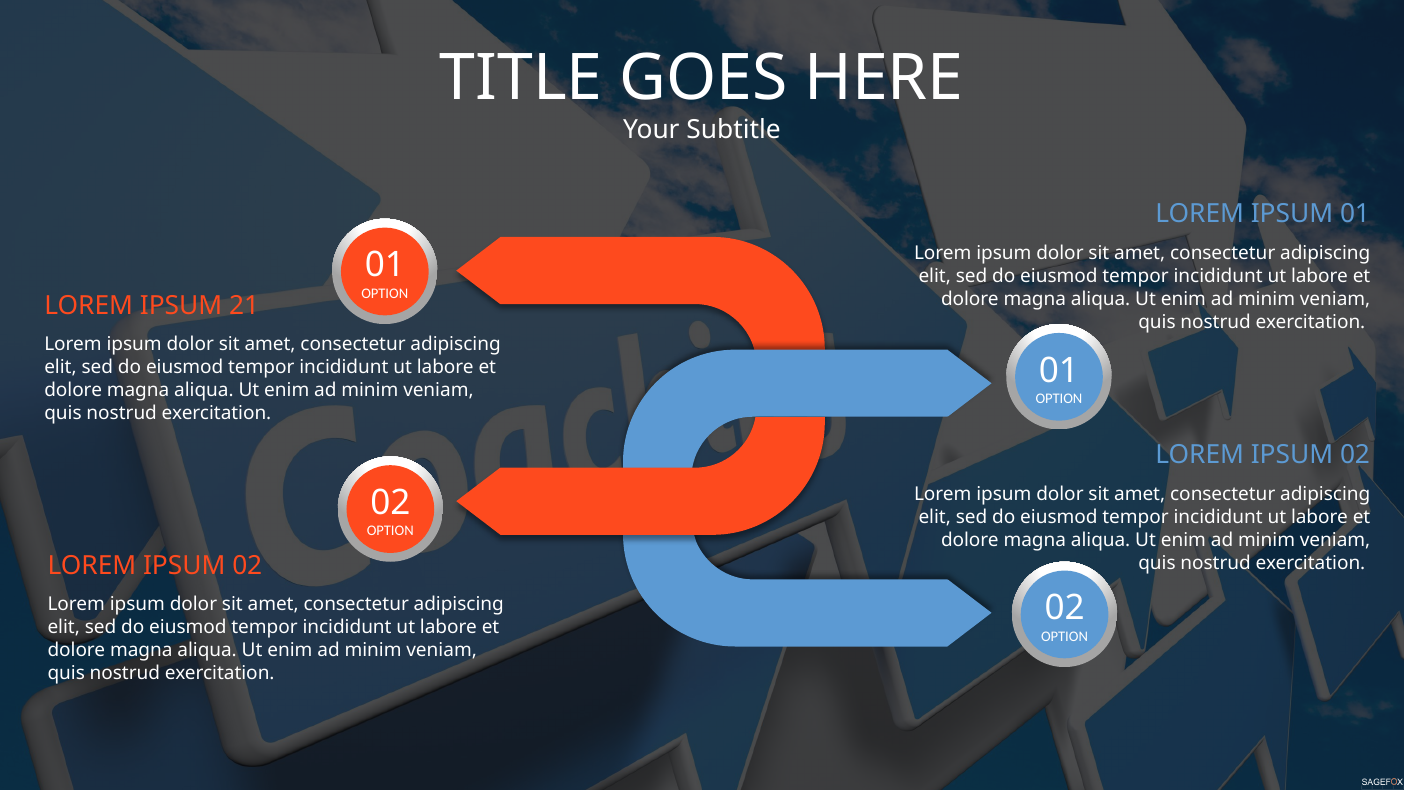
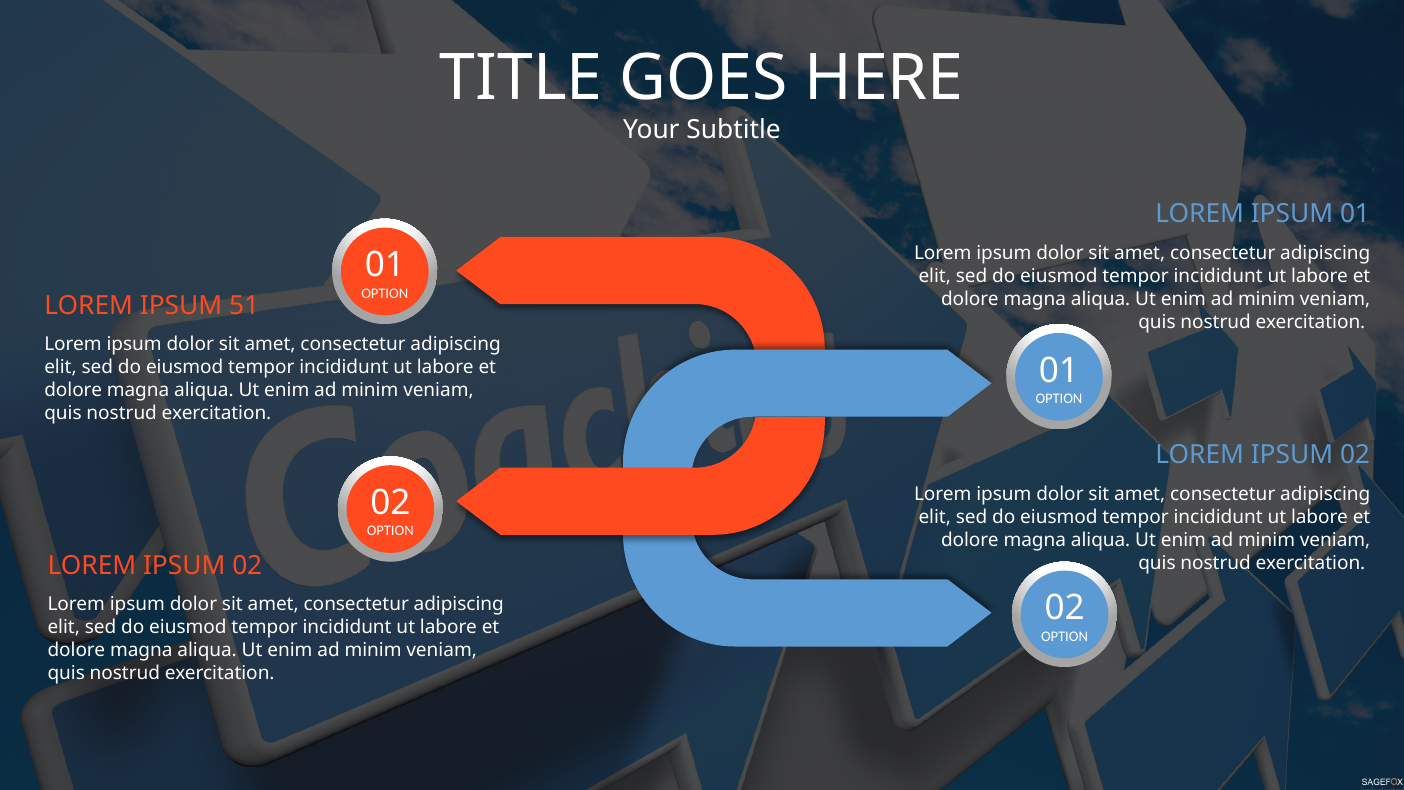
21: 21 -> 51
